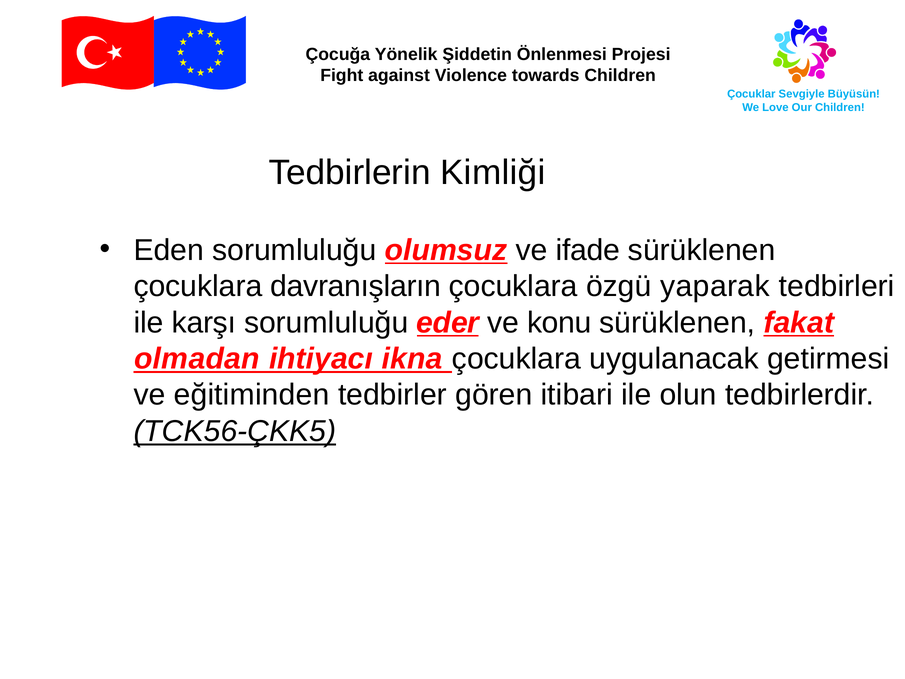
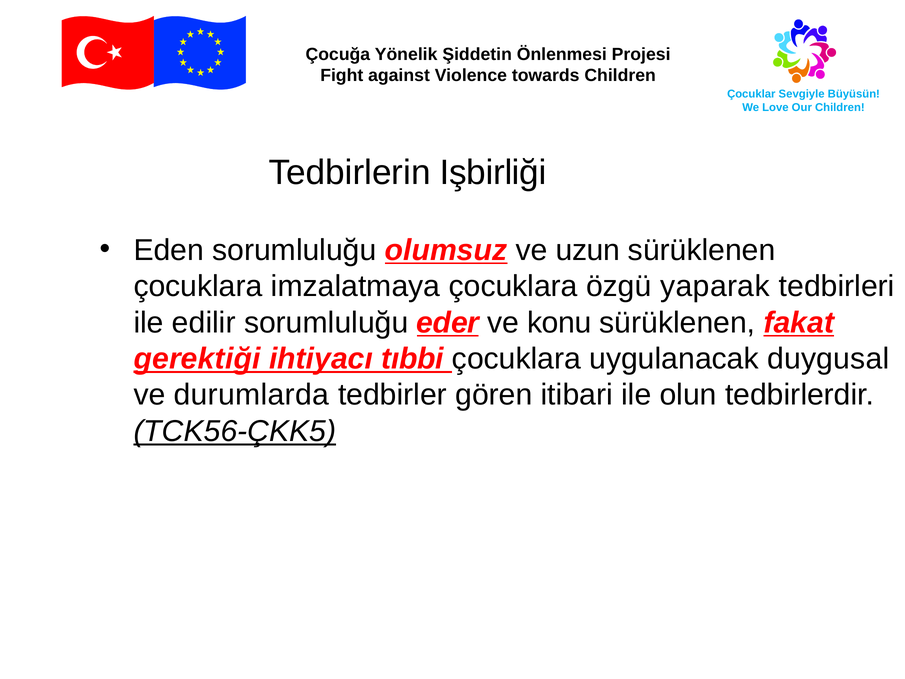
Kimliği: Kimliği -> Işbirliği
ifade: ifade -> uzun
davranışların: davranışların -> imzalatmaya
karşı: karşı -> edilir
olmadan: olmadan -> gerektiği
ikna: ikna -> tıbbi
getirmesi: getirmesi -> duygusal
eğitiminden: eğitiminden -> durumlarda
